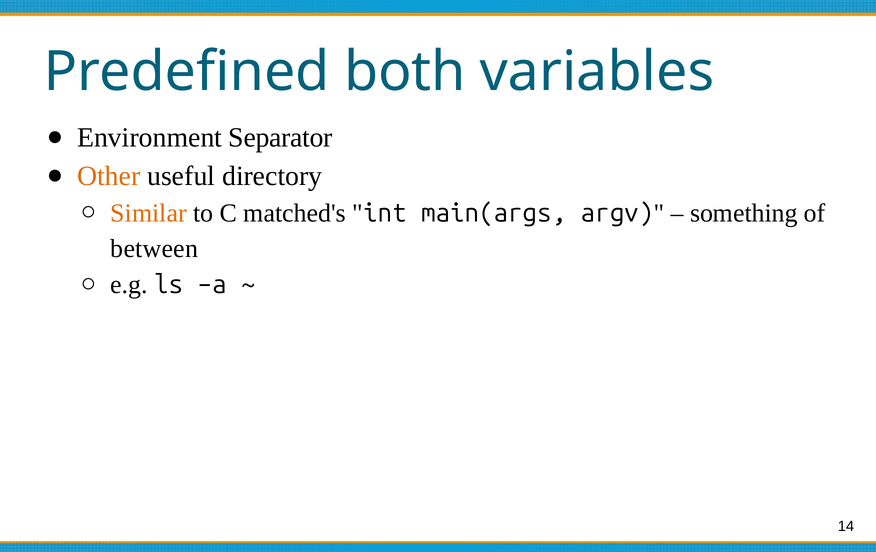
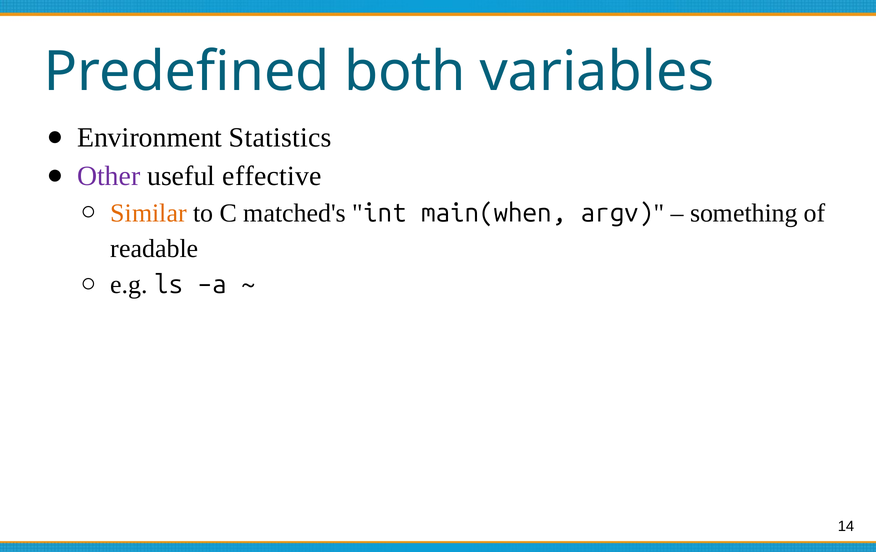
Separator: Separator -> Statistics
Other colour: orange -> purple
directory: directory -> effective
main(args: main(args -> main(when
between: between -> readable
